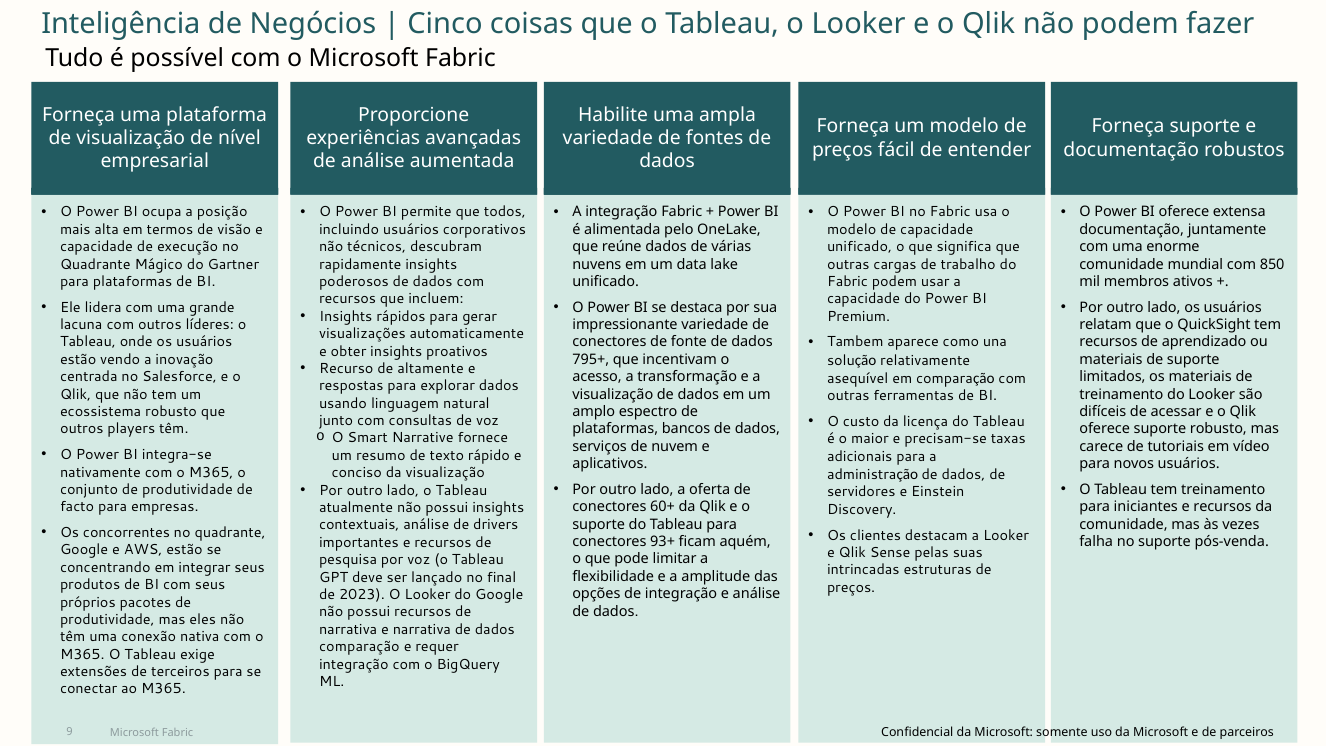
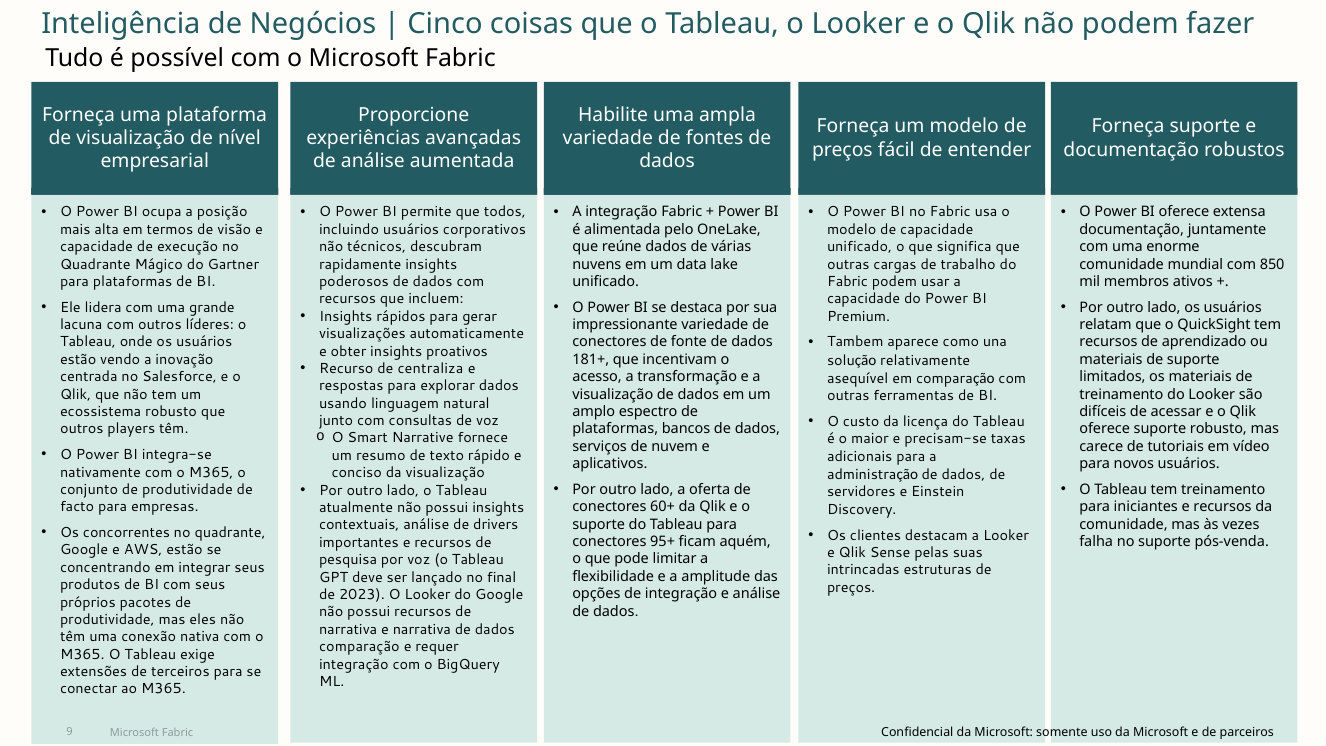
795+: 795+ -> 181+
altamente: altamente -> centraliza
93+: 93+ -> 95+
